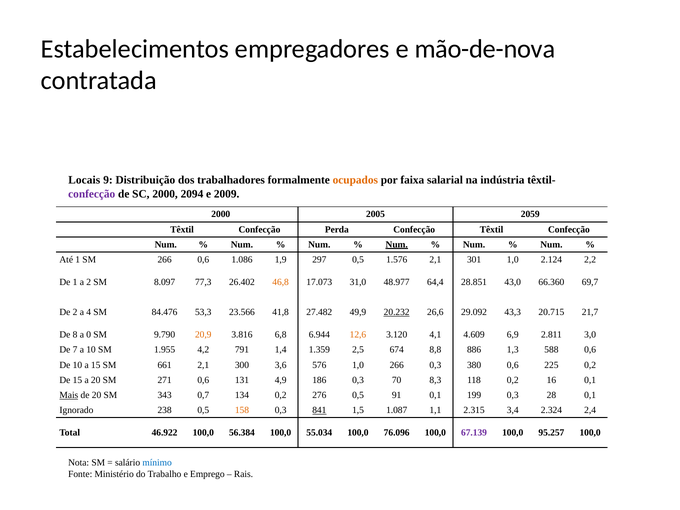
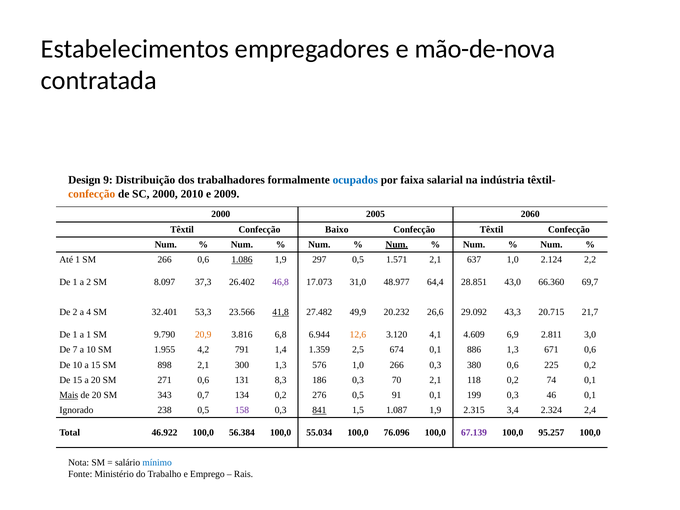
Locais: Locais -> Design
ocupados colour: orange -> blue
confecção at (92, 194) colour: purple -> orange
2094: 2094 -> 2010
2059: 2059 -> 2060
Perda: Perda -> Baixo
1.086 underline: none -> present
1.576: 1.576 -> 1.571
301: 301 -> 637
77,3: 77,3 -> 37,3
46,8 colour: orange -> purple
84.476: 84.476 -> 32.401
41,8 underline: none -> present
20.232 underline: present -> none
8 at (75, 335): 8 -> 1
a 0: 0 -> 1
674 8,8: 8,8 -> 0,1
588: 588 -> 671
661: 661 -> 898
300 3,6: 3,6 -> 1,3
4,9: 4,9 -> 8,3
70 8,3: 8,3 -> 2,1
16: 16 -> 74
28: 28 -> 46
158 colour: orange -> purple
1.087 1,1: 1,1 -> 1,9
